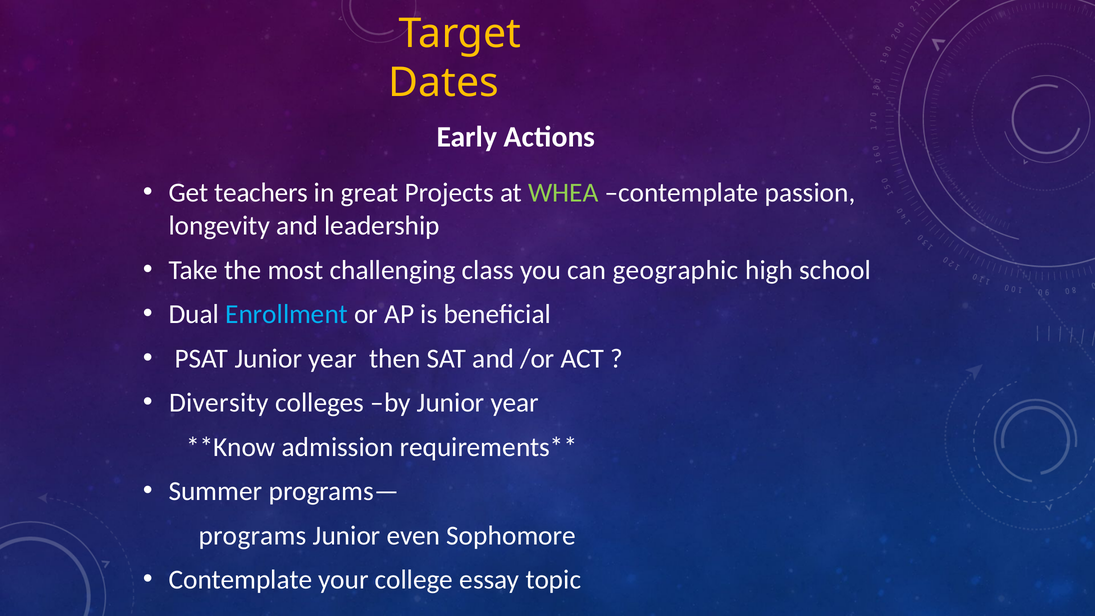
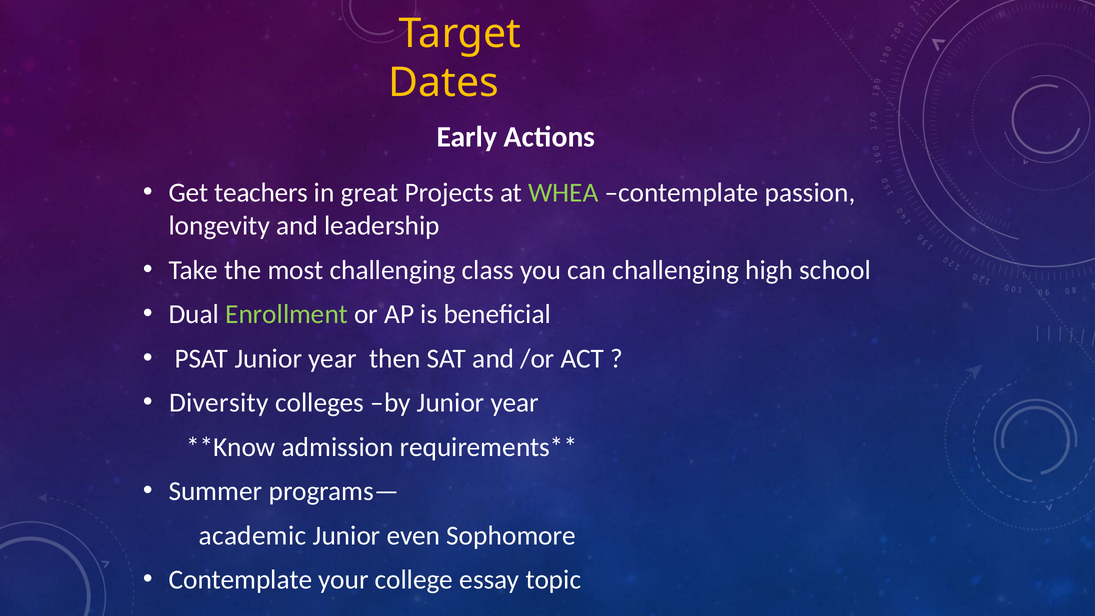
can geographic: geographic -> challenging
Enrollment colour: light blue -> light green
programs: programs -> academic
